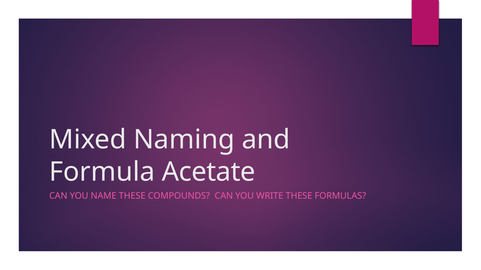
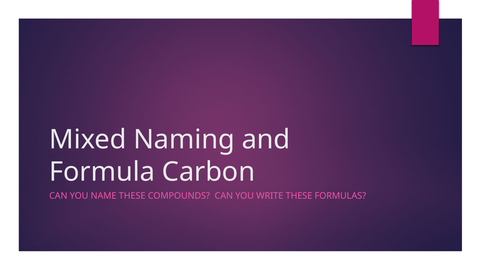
Acetate: Acetate -> Carbon
